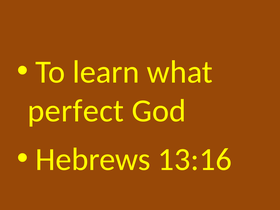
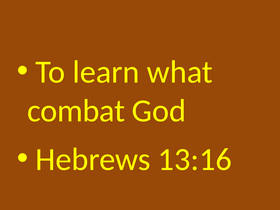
perfect: perfect -> combat
